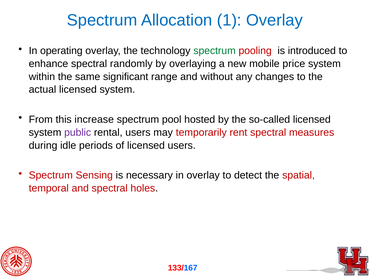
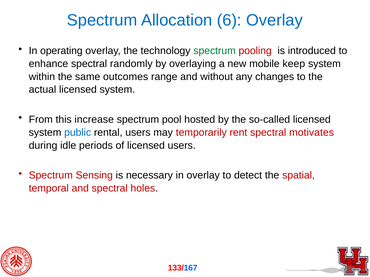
1: 1 -> 6
price: price -> keep
significant: significant -> outcomes
public colour: purple -> blue
measures: measures -> motivates
